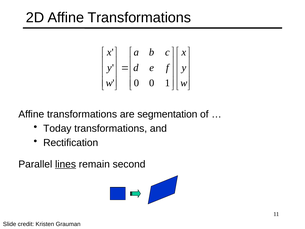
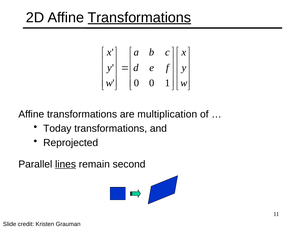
Transformations at (139, 18) underline: none -> present
segmentation: segmentation -> multiplication
Rectification: Rectification -> Reprojected
